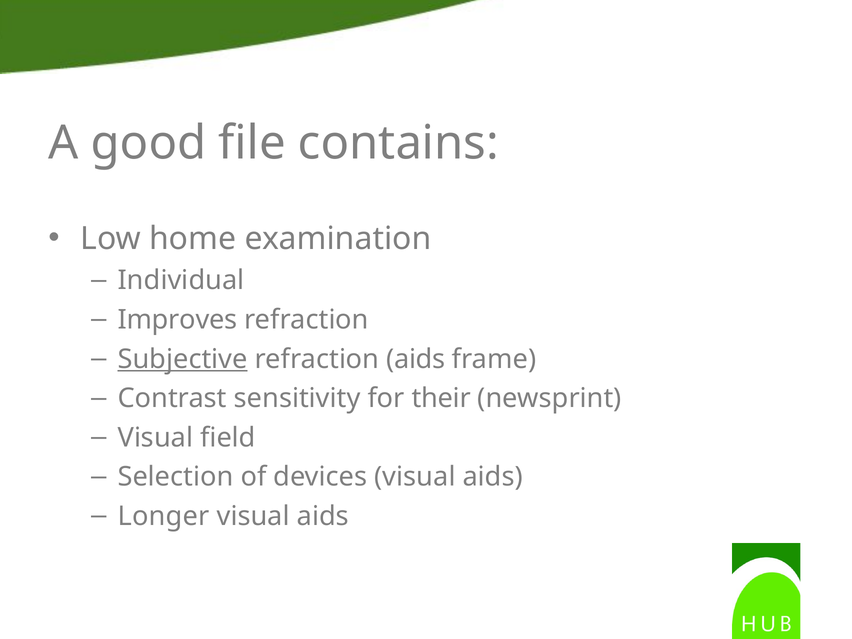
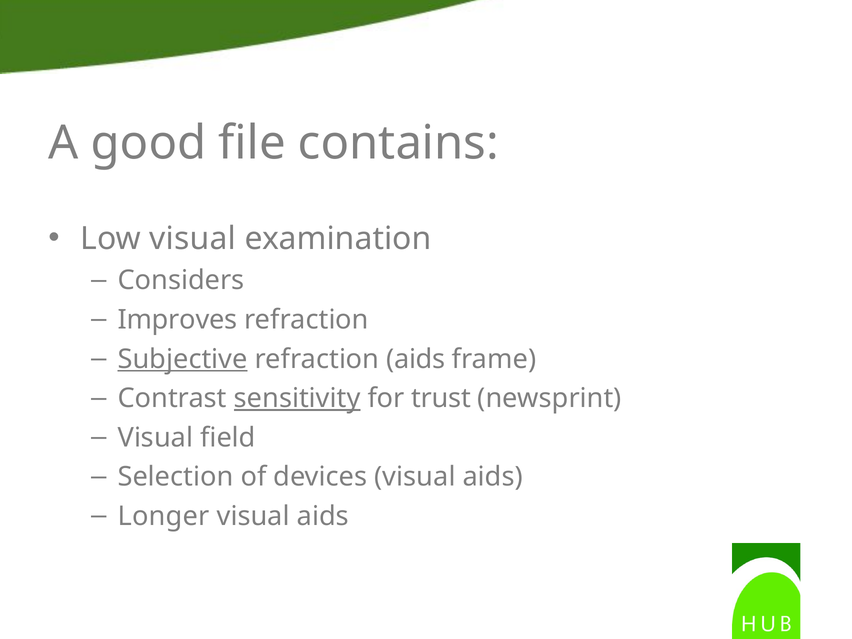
Low home: home -> visual
Individual: Individual -> Considers
sensitivity underline: none -> present
their: their -> trust
